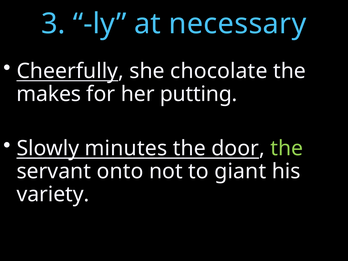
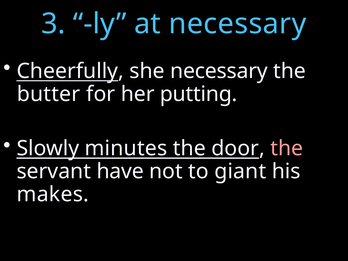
she chocolate: chocolate -> necessary
makes: makes -> butter
the at (287, 148) colour: light green -> pink
onto: onto -> have
variety: variety -> makes
